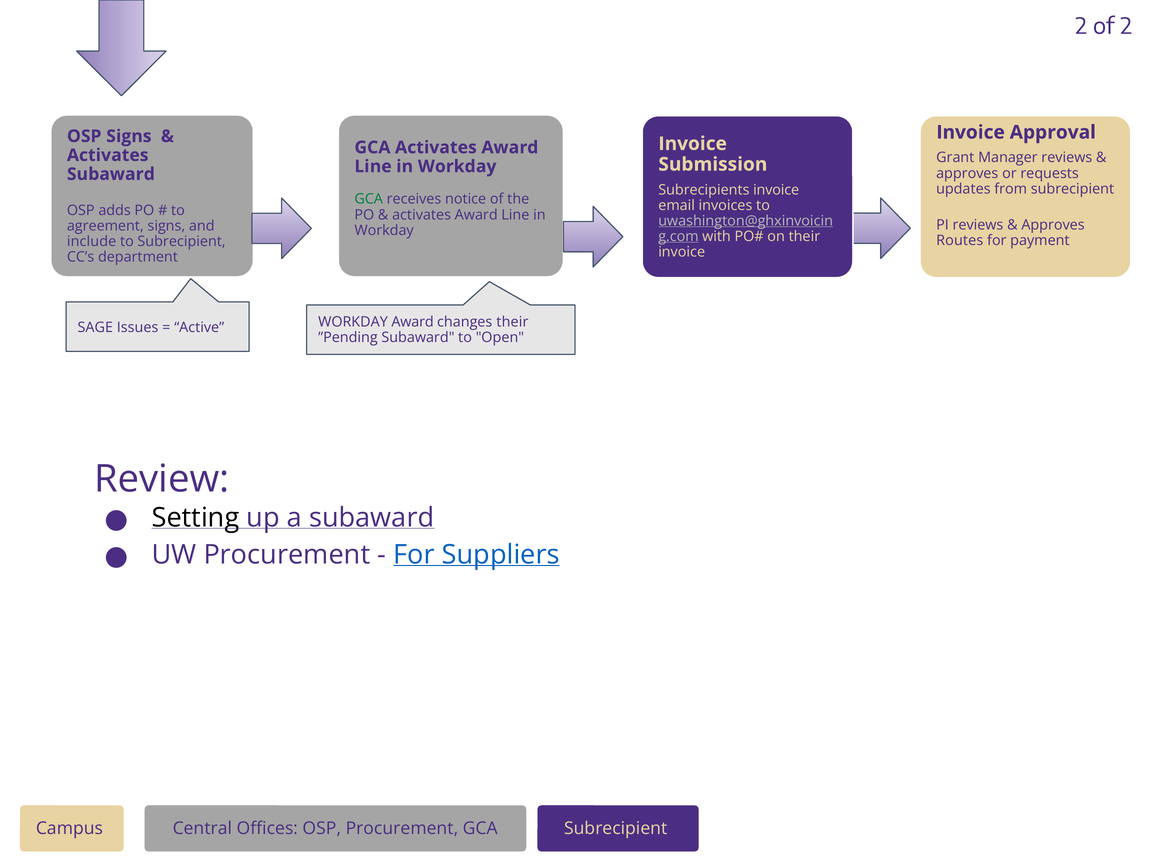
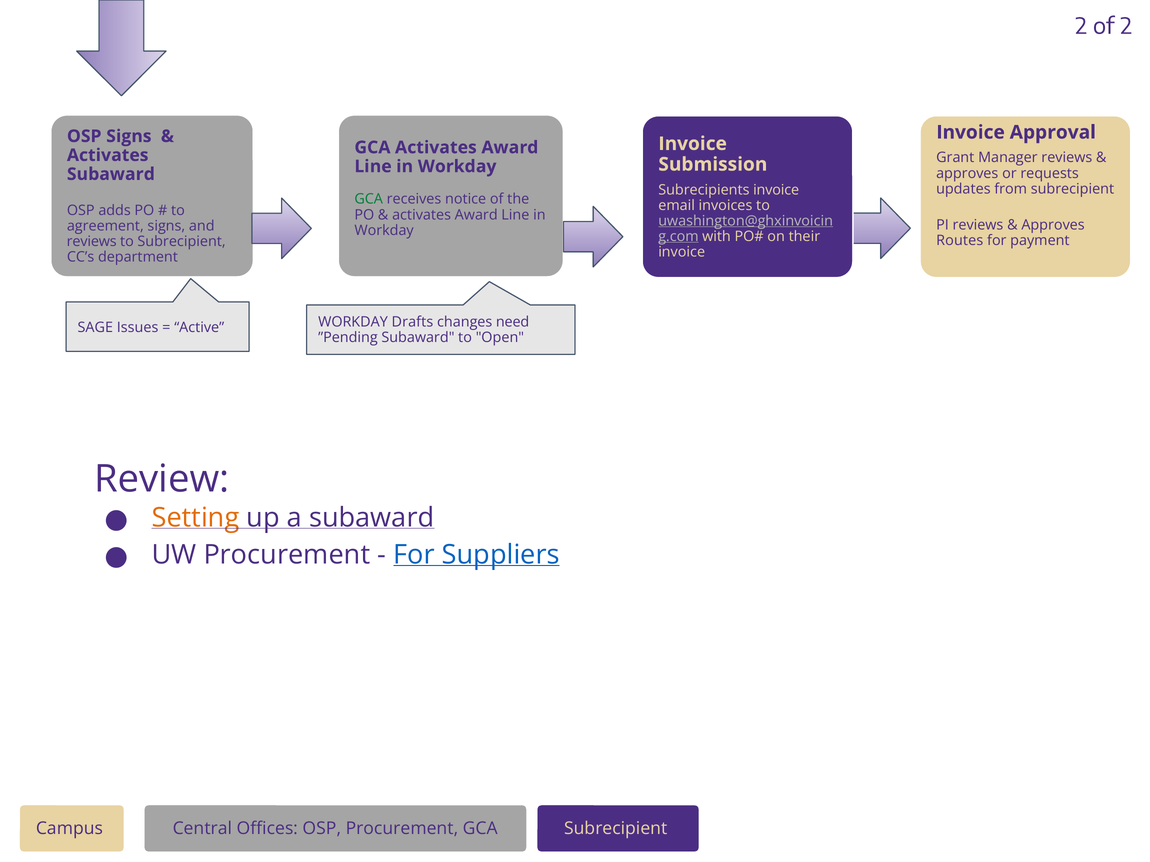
include at (92, 242): include -> reviews
WORKDAY Award: Award -> Drafts
changes their: their -> need
Setting colour: black -> orange
